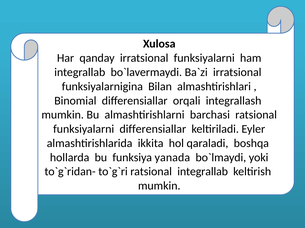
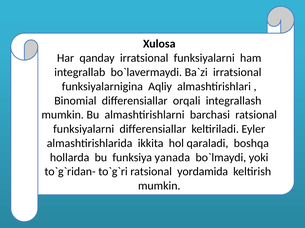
Bilan: Bilan -> Aqliy
ratsional integrallab: integrallab -> yordamida
